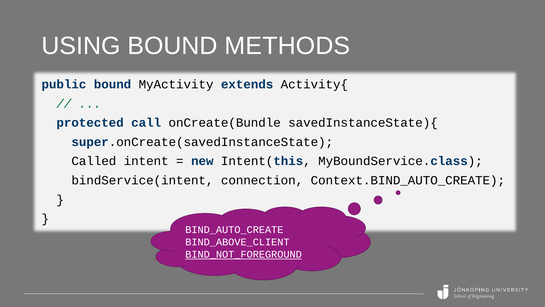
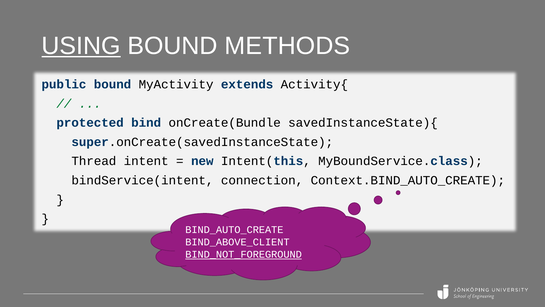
USING underline: none -> present
call: call -> bind
Called: Called -> Thread
